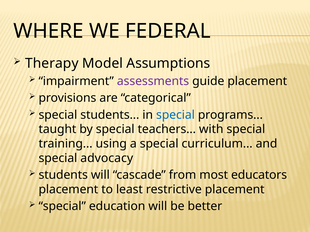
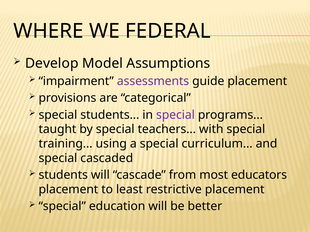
Therapy: Therapy -> Develop
special at (175, 115) colour: blue -> purple
advocacy: advocacy -> cascaded
